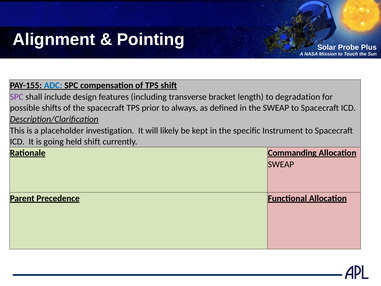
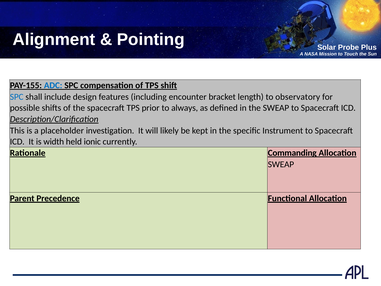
SPC at (17, 97) colour: purple -> blue
transverse: transverse -> encounter
degradation: degradation -> observatory
going: going -> width
held shift: shift -> ionic
